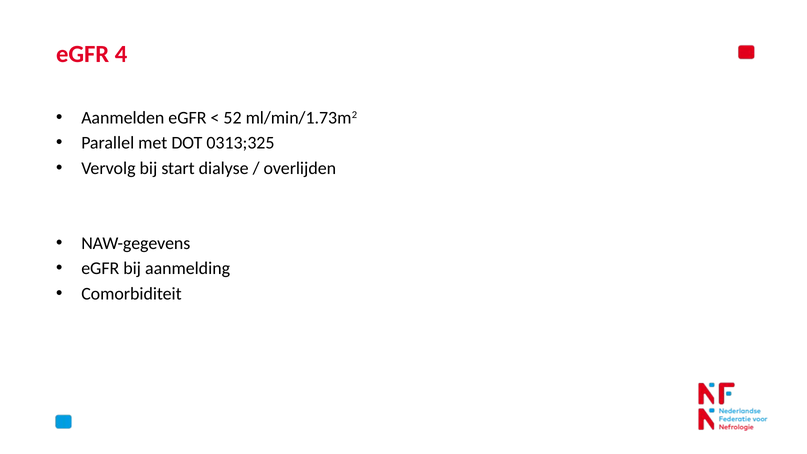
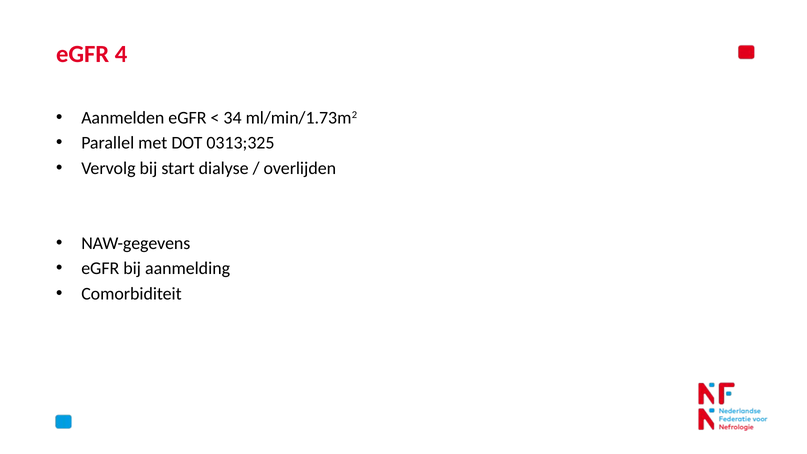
52: 52 -> 34
